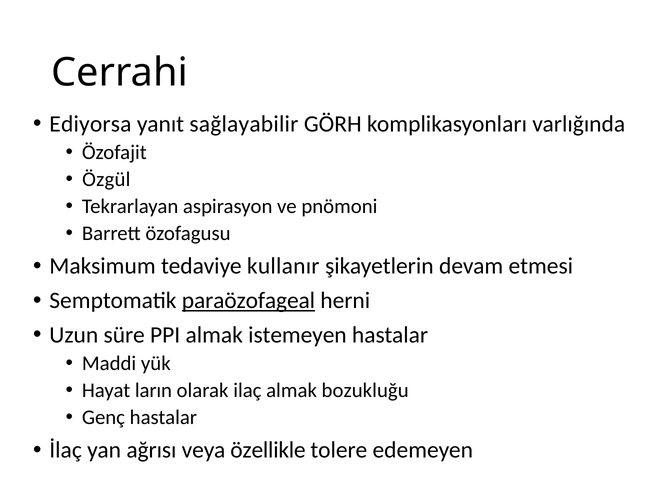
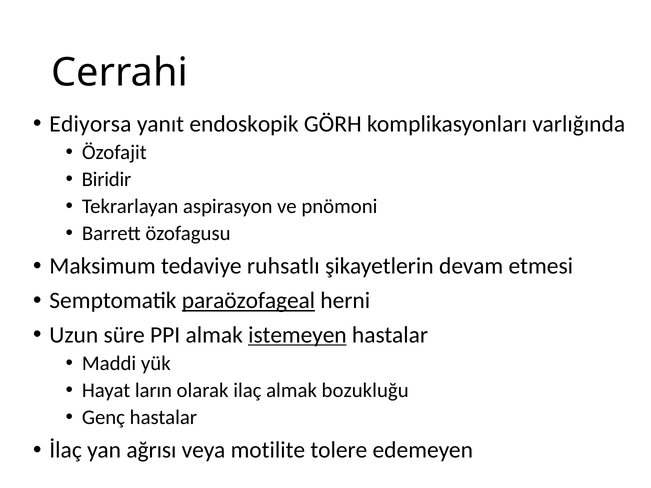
sağlayabilir: sağlayabilir -> endoskopik
Özgül: Özgül -> Biridir
kullanır: kullanır -> ruhsatlı
istemeyen underline: none -> present
özellikle: özellikle -> motilite
